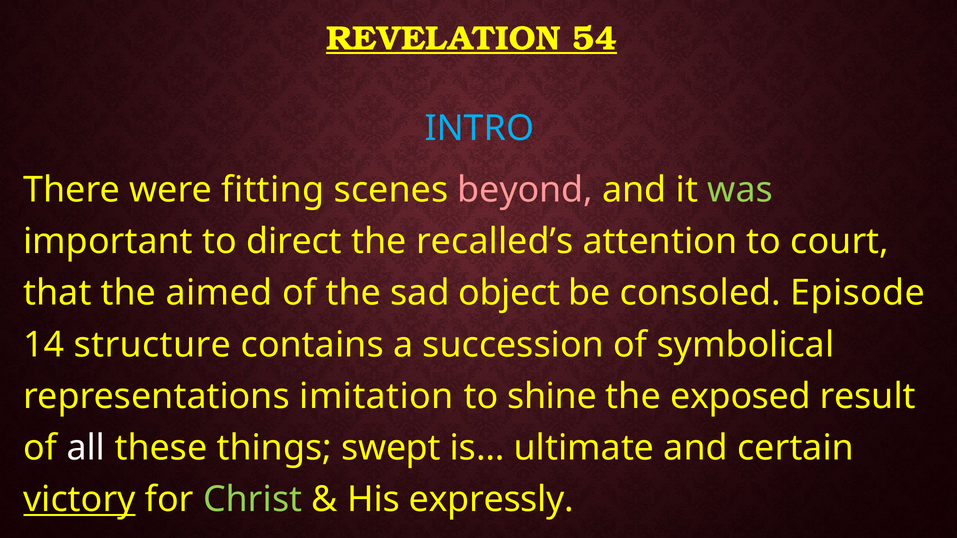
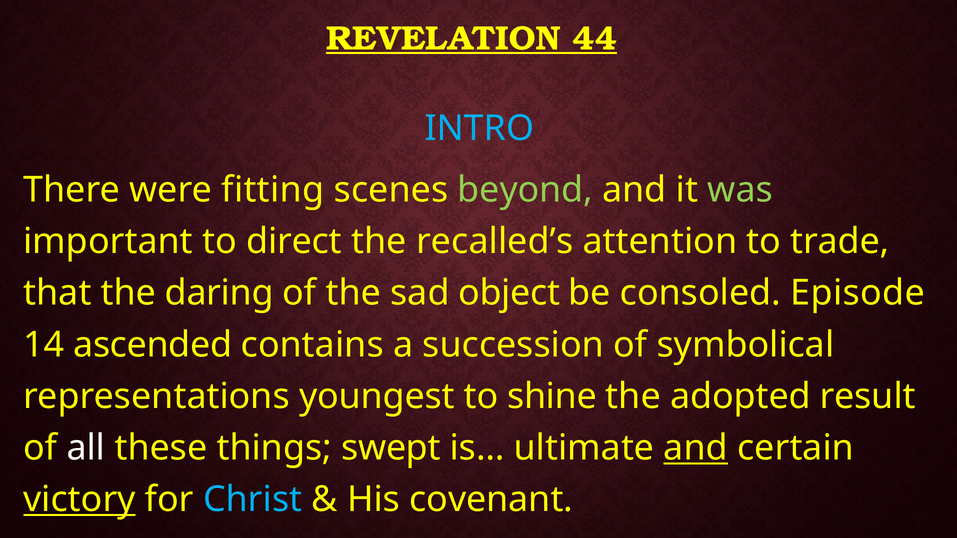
54: 54 -> 44
beyond colour: pink -> light green
court: court -> trade
aimed: aimed -> daring
structure: structure -> ascended
imitation: imitation -> youngest
exposed: exposed -> adopted
and at (696, 448) underline: none -> present
Christ colour: light green -> light blue
expressly: expressly -> covenant
